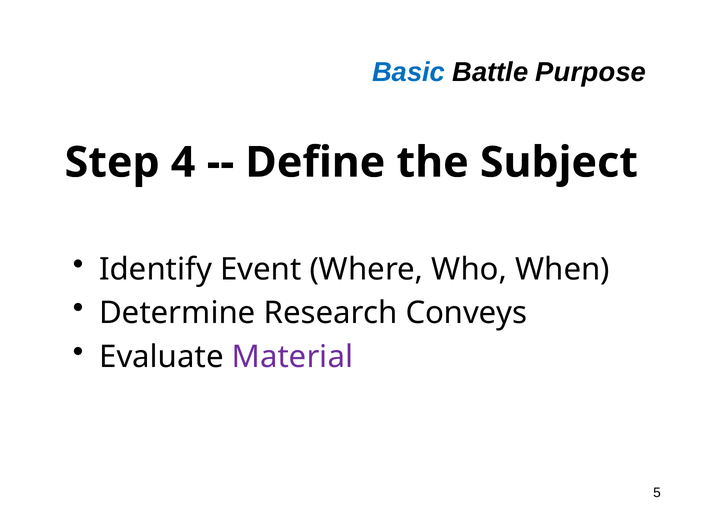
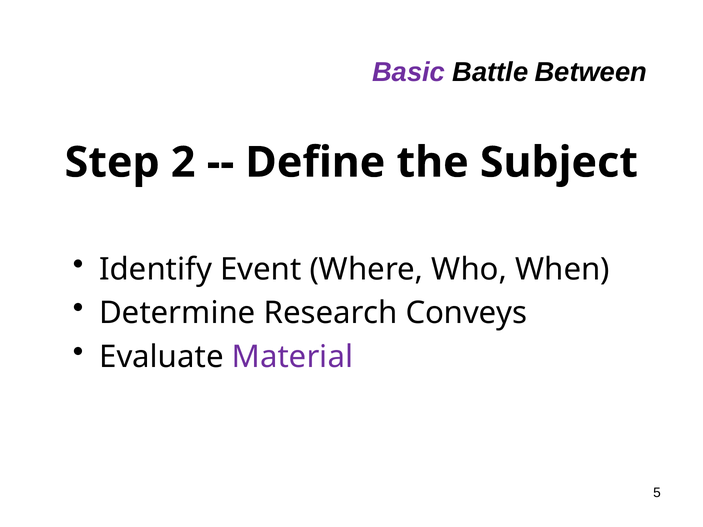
Basic colour: blue -> purple
Purpose: Purpose -> Between
4: 4 -> 2
